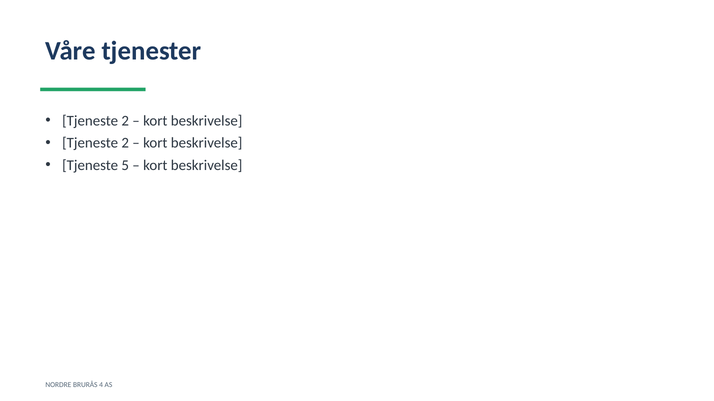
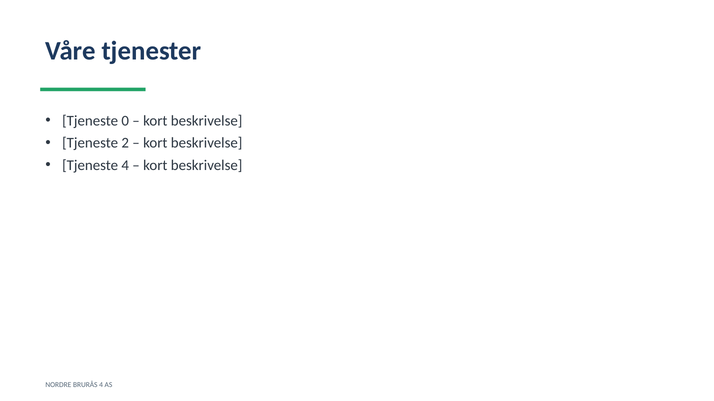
2 at (125, 121): 2 -> 0
Tjeneste 5: 5 -> 4
